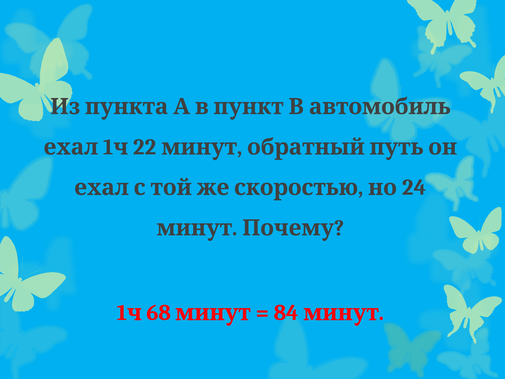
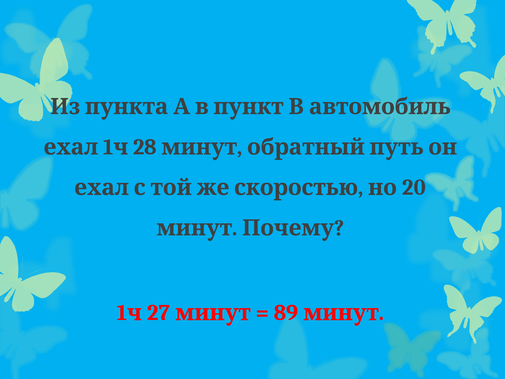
22: 22 -> 28
24: 24 -> 20
68: 68 -> 27
84: 84 -> 89
